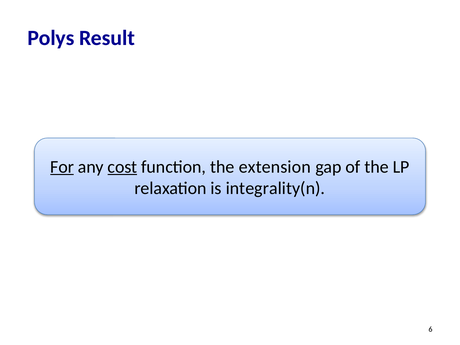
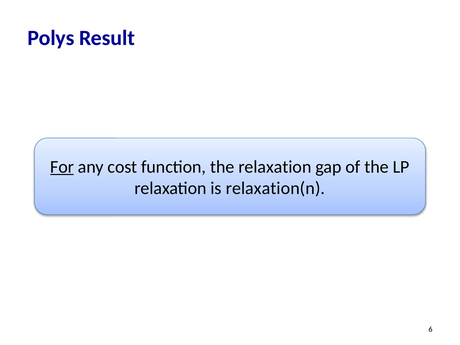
cost underline: present -> none
the extension: extension -> relaxation
integrality(n: integrality(n -> relaxation(n
